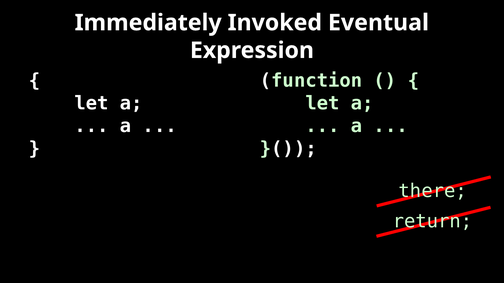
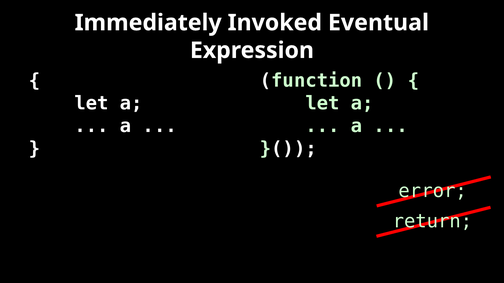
there: there -> error
